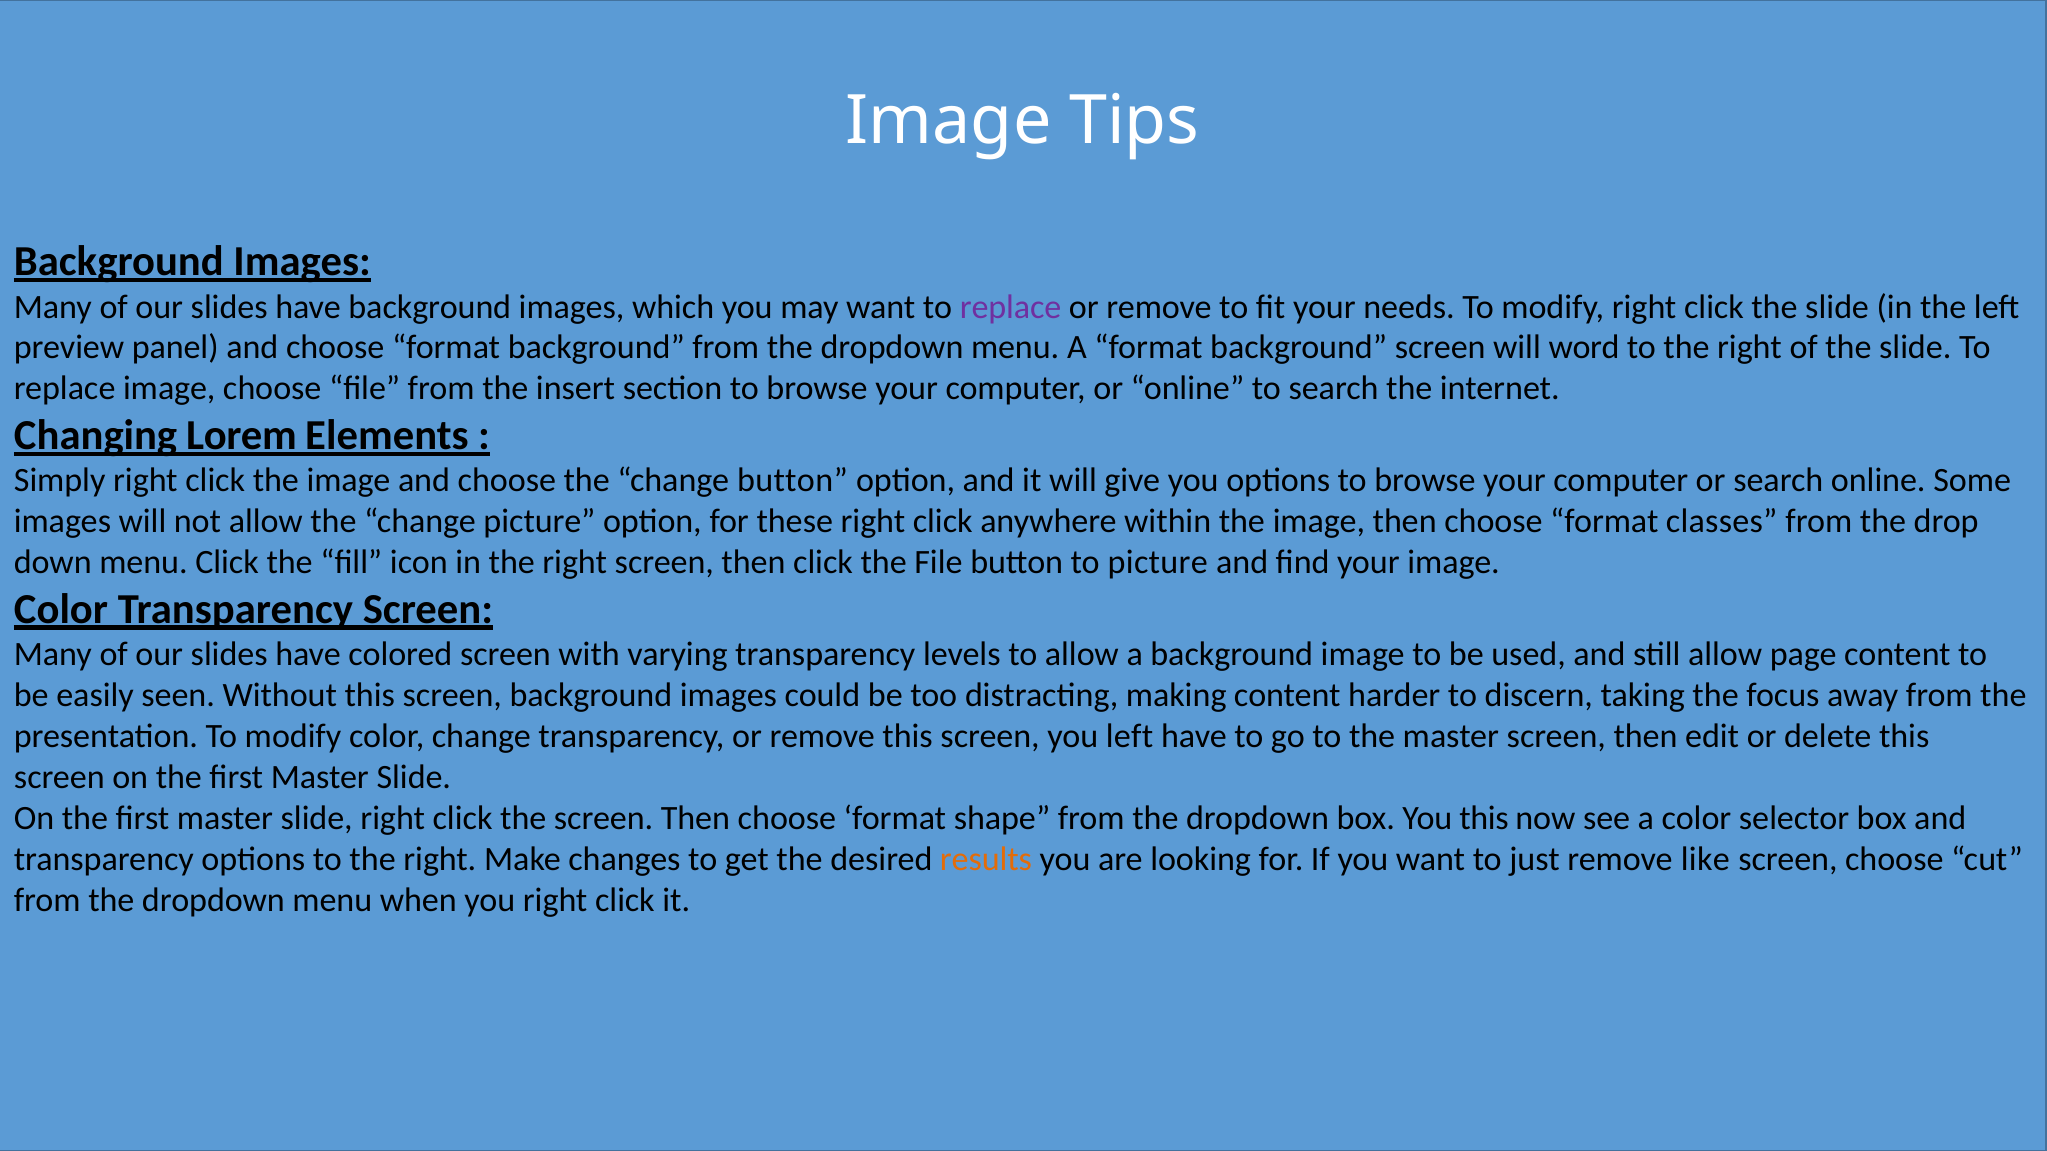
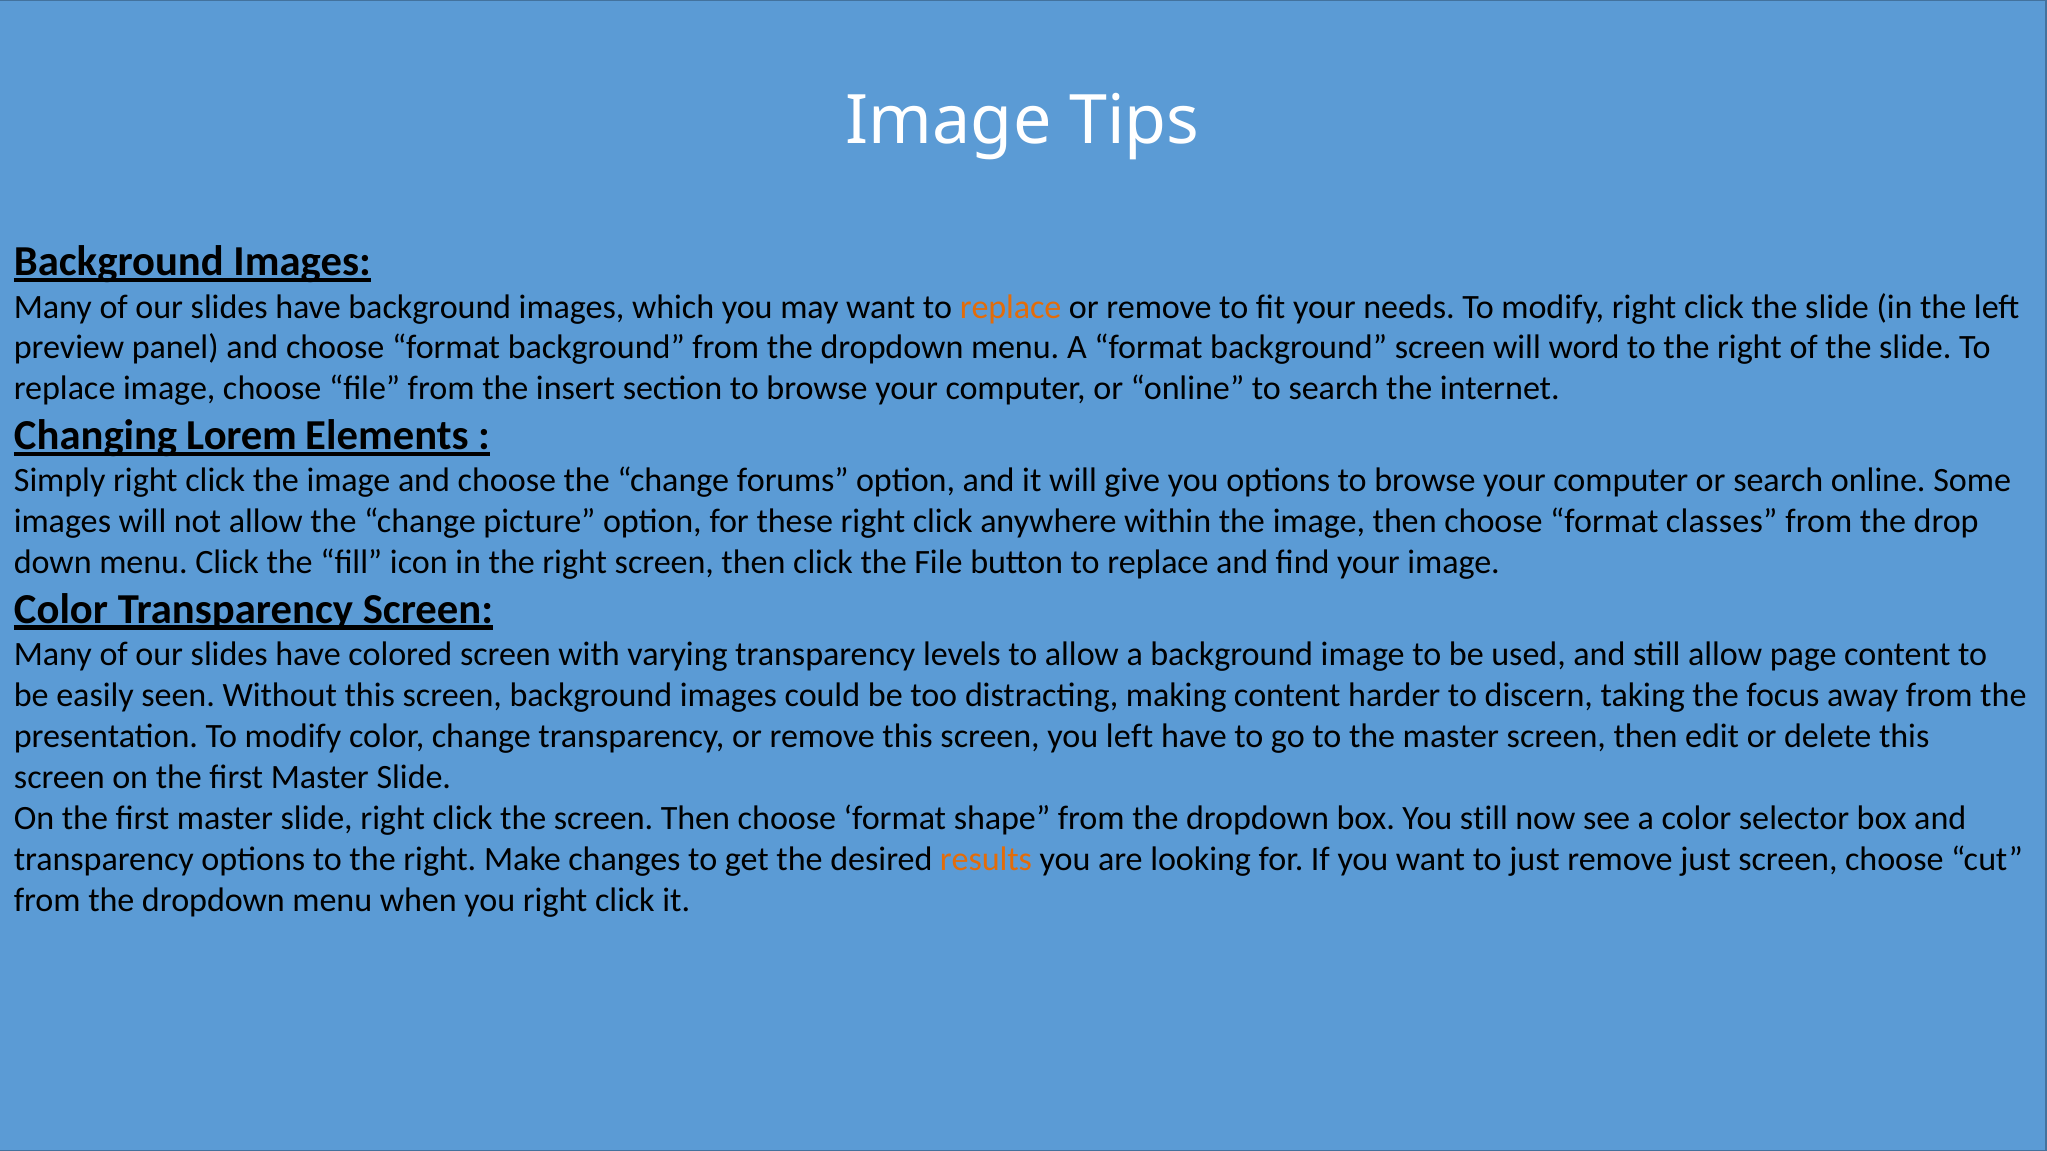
replace at (1011, 307) colour: purple -> orange
change button: button -> forums
button to picture: picture -> replace
You this: this -> still
remove like: like -> just
